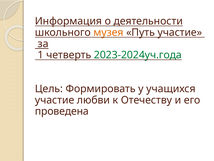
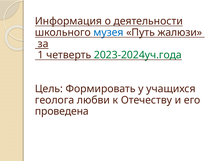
музея colour: orange -> blue
Путь участие: участие -> жалюзи
участие at (55, 100): участие -> геолога
